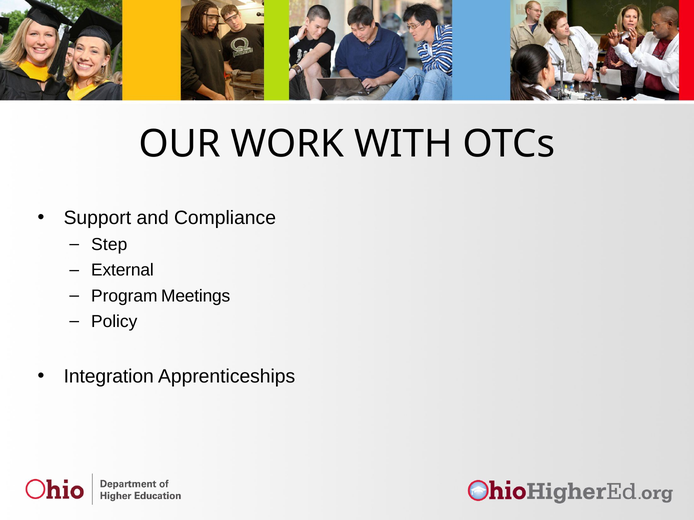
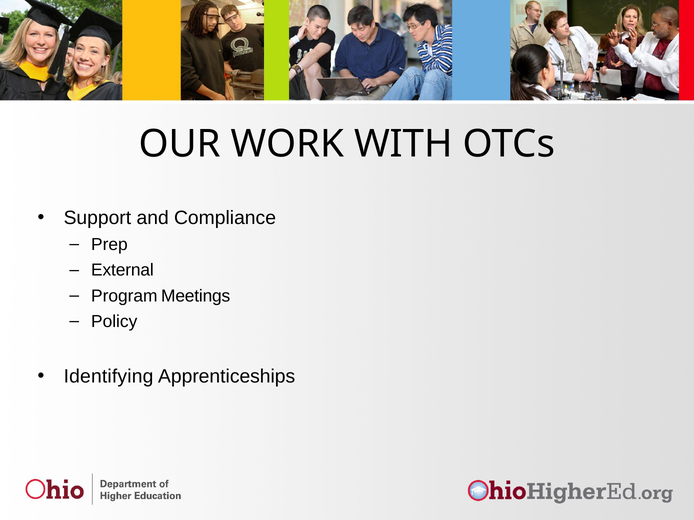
Step: Step -> Prep
Integration: Integration -> Identifying
